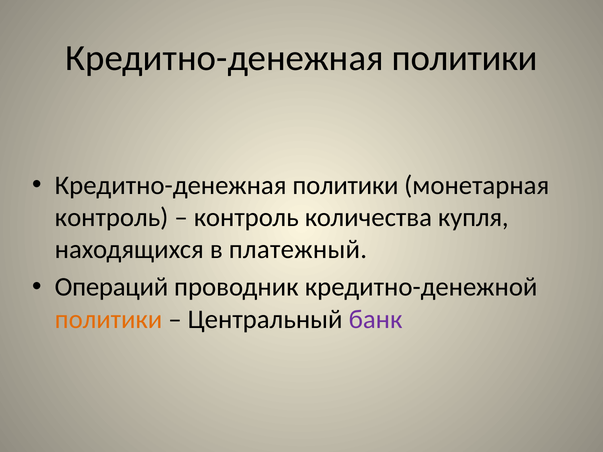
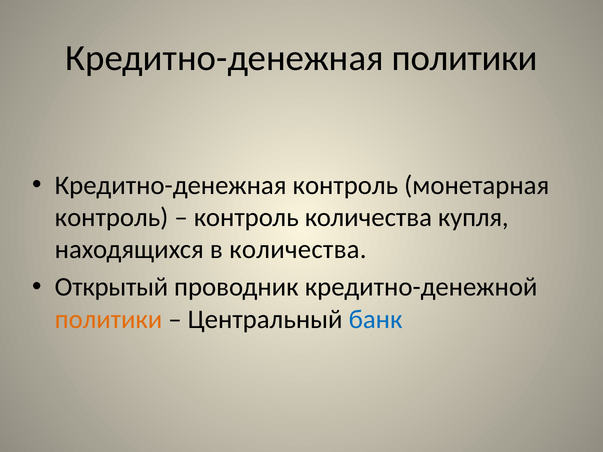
политики at (346, 185): политики -> контроль
в платежный: платежный -> количества
Операций: Операций -> Открытый
банк colour: purple -> blue
